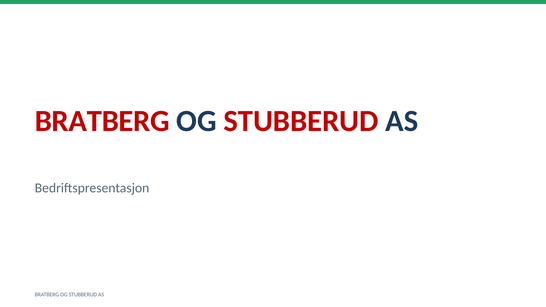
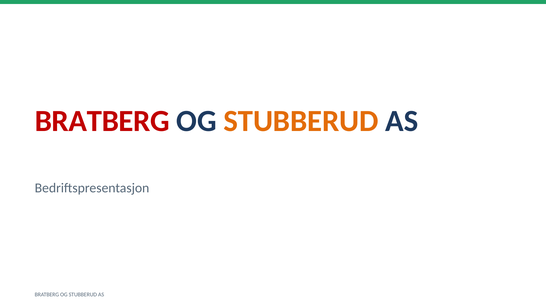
STUBBERUD at (301, 121) colour: red -> orange
